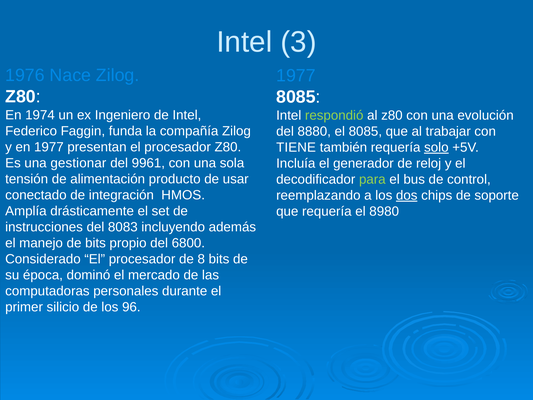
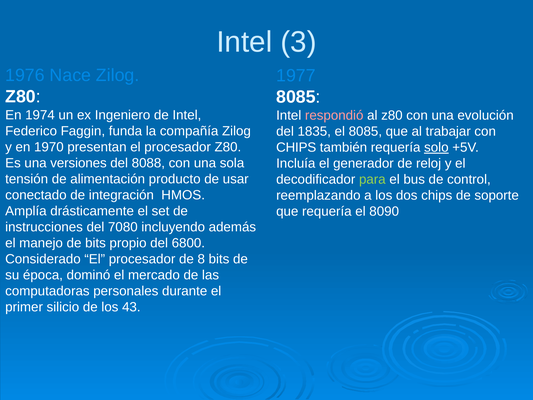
respondió colour: light green -> pink
8880: 8880 -> 1835
en 1977: 1977 -> 1970
TIENE at (296, 147): TIENE -> CHIPS
gestionar: gestionar -> versiones
9961: 9961 -> 8088
dos underline: present -> none
8980: 8980 -> 8090
8083: 8083 -> 7080
96: 96 -> 43
